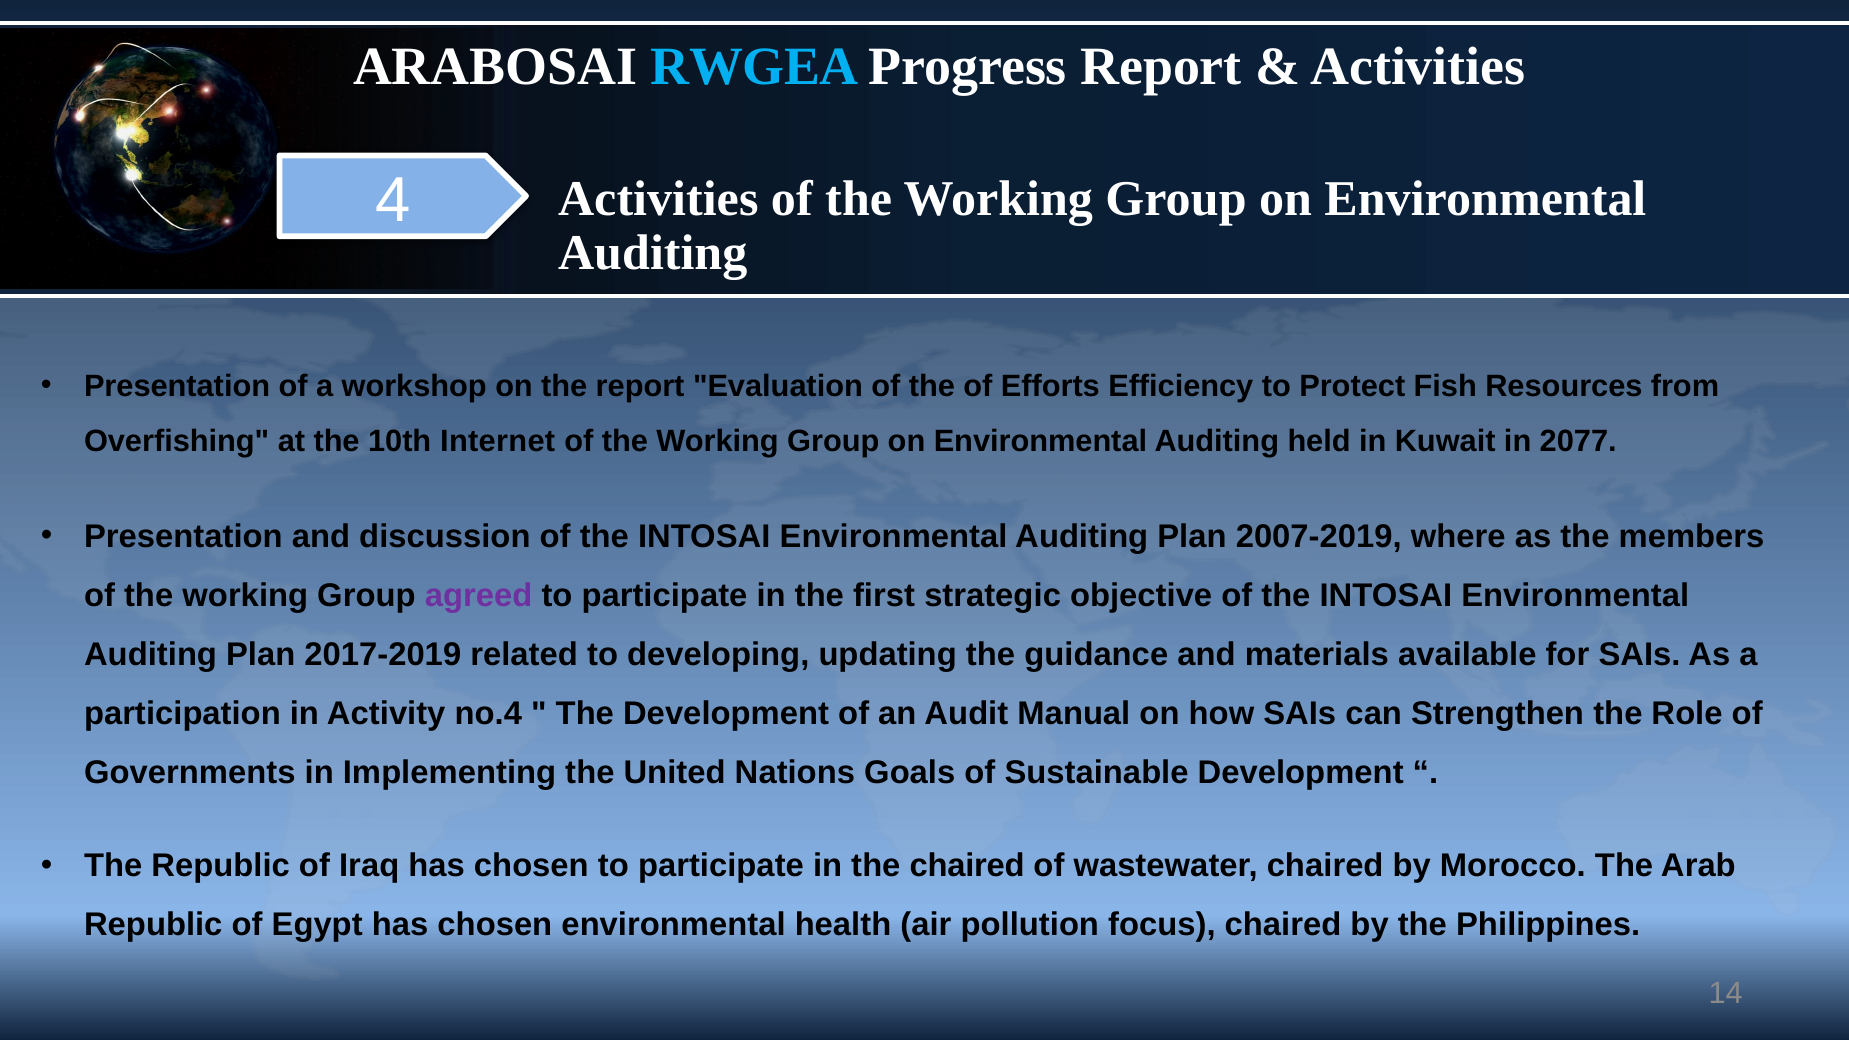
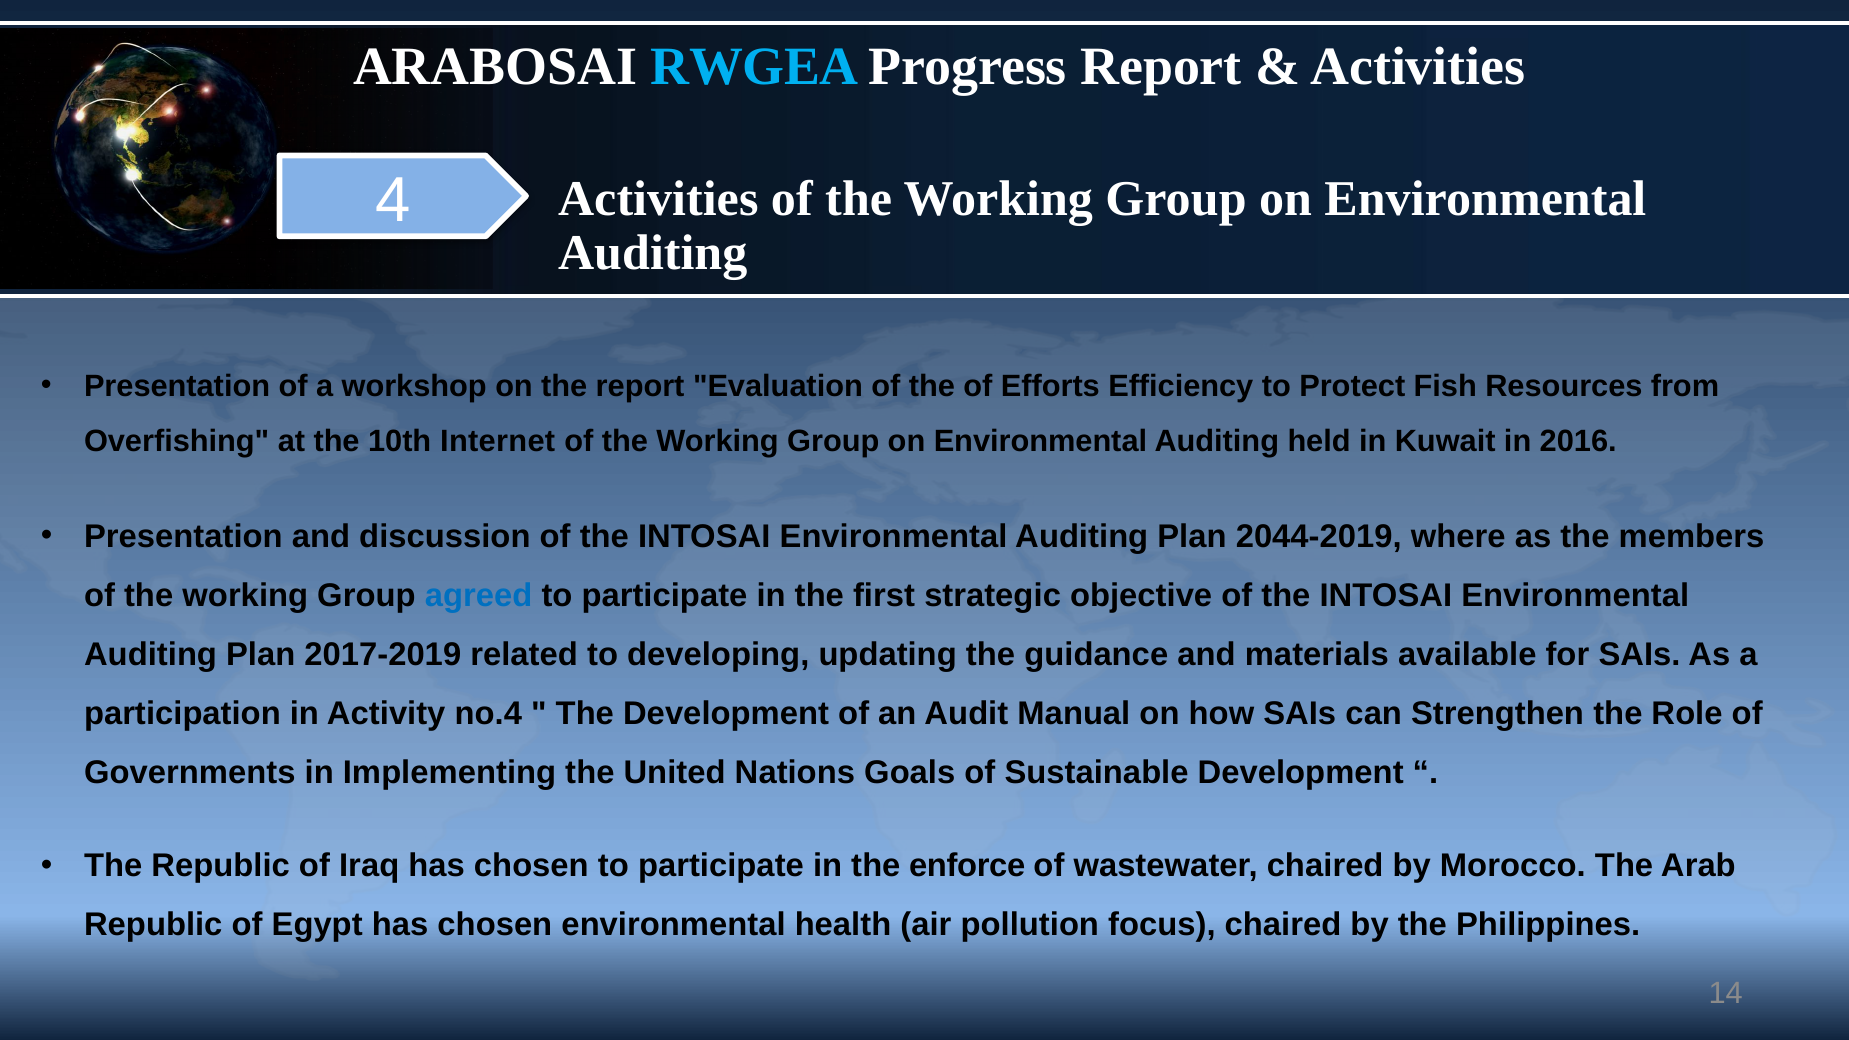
2077: 2077 -> 2016
2007-2019: 2007-2019 -> 2044-2019
agreed colour: purple -> blue
the chaired: chaired -> enforce
